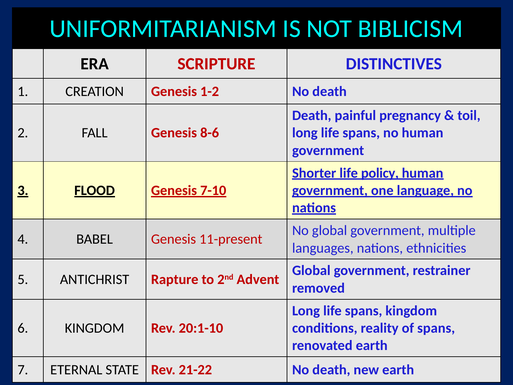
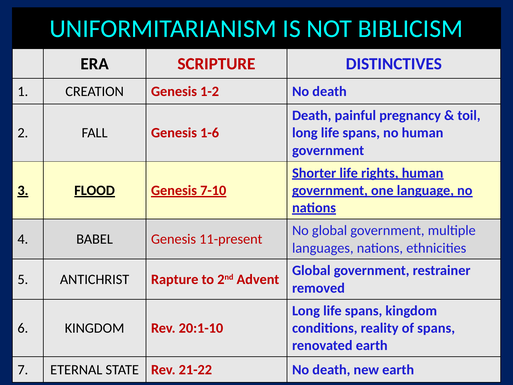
8-6: 8-6 -> 1-6
policy: policy -> rights
